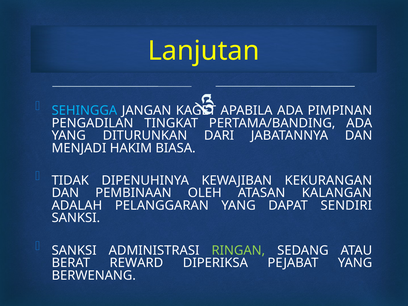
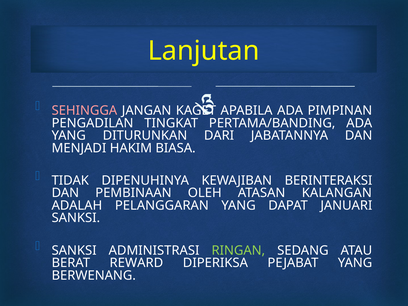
SEHINGGA colour: light blue -> pink
KEKURANGAN: KEKURANGAN -> BERINTERAKSI
SENDIRI: SENDIRI -> JANUARI
